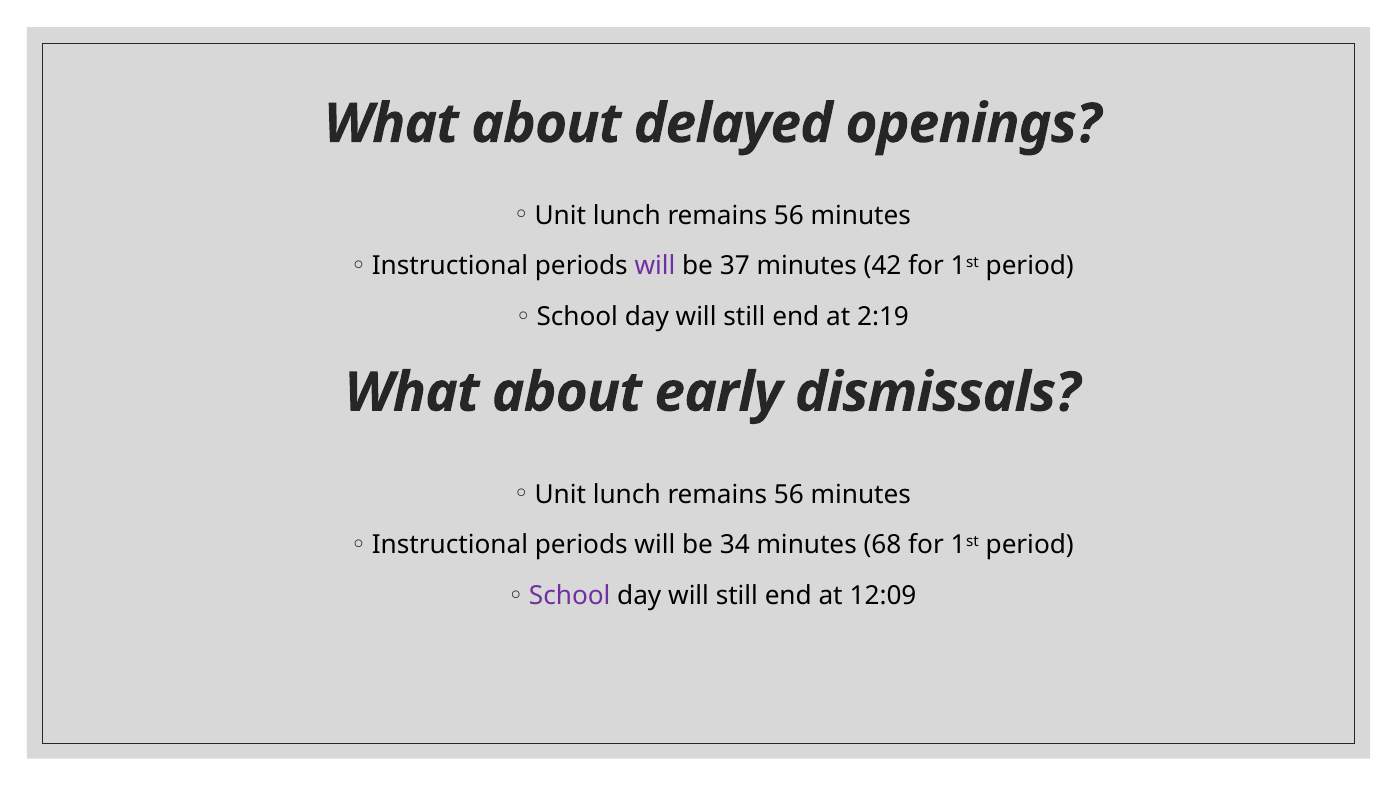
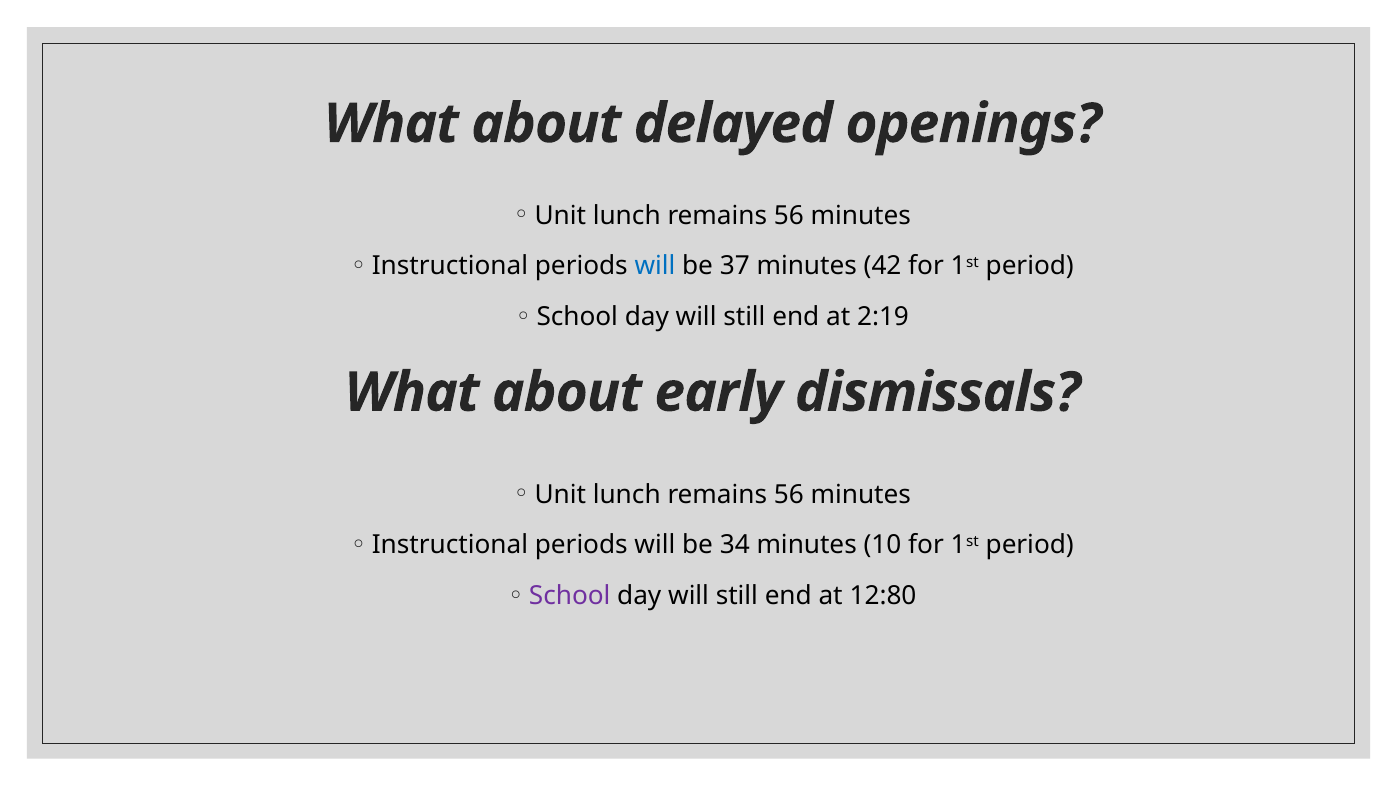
will at (655, 266) colour: purple -> blue
68: 68 -> 10
12:09: 12:09 -> 12:80
